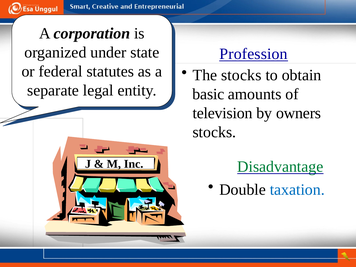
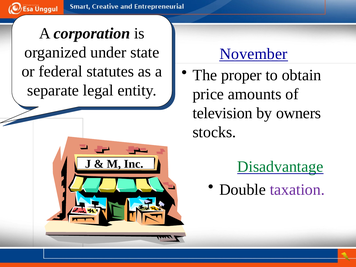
Profession: Profession -> November
The stocks: stocks -> proper
basic: basic -> price
taxation colour: blue -> purple
